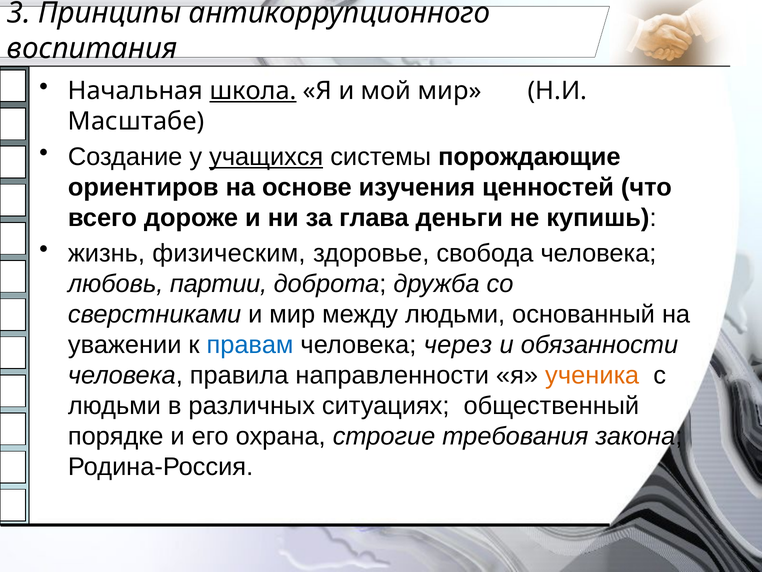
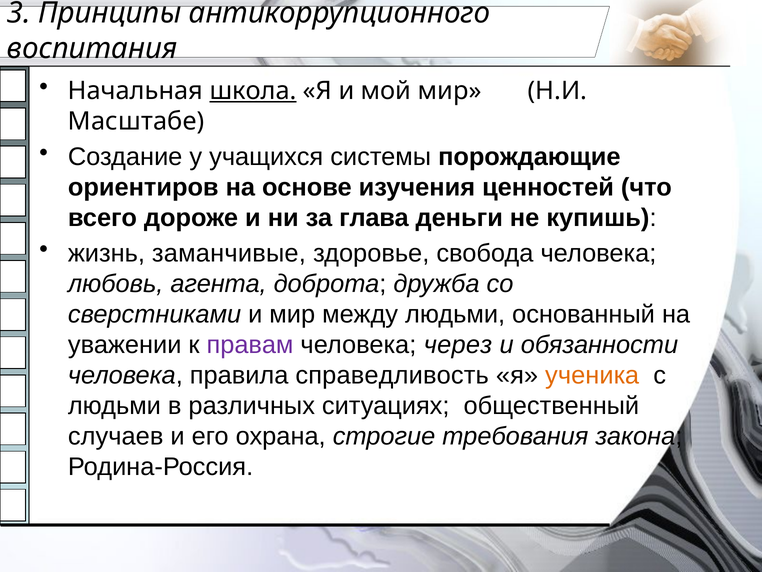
учащихся underline: present -> none
физическим: физическим -> заманчивые
партии: партии -> агента
правам colour: blue -> purple
направленности: направленности -> справедливость
порядке: порядке -> случаев
